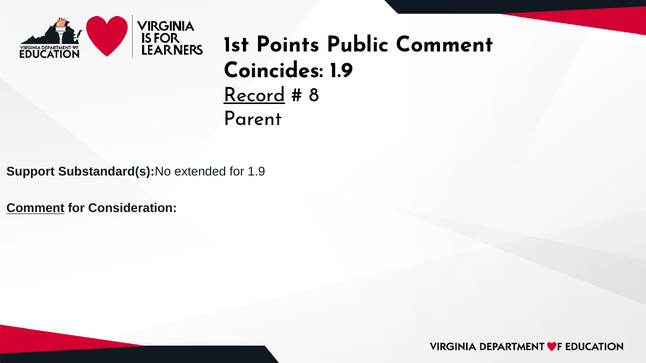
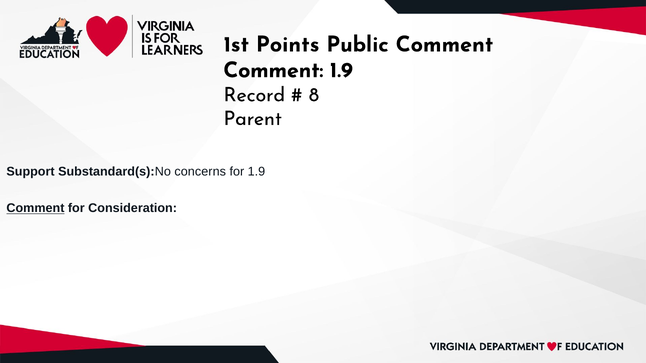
Coincides at (273, 70): Coincides -> Comment
Record underline: present -> none
extended: extended -> concerns
